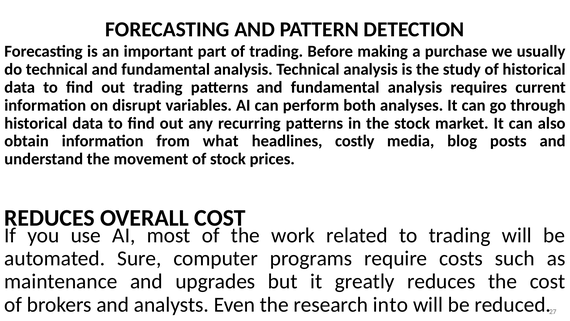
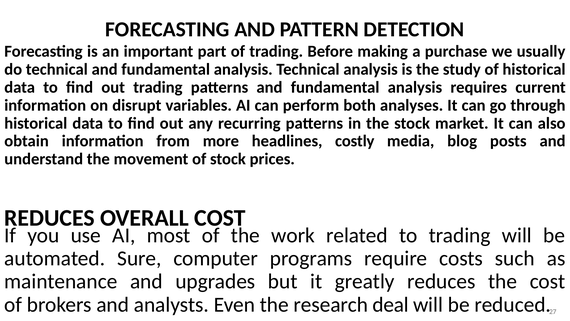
what: what -> more
into: into -> deal
